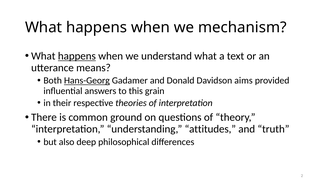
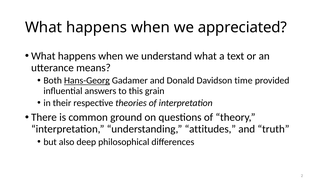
mechanism: mechanism -> appreciated
happens at (77, 56) underline: present -> none
aims: aims -> time
